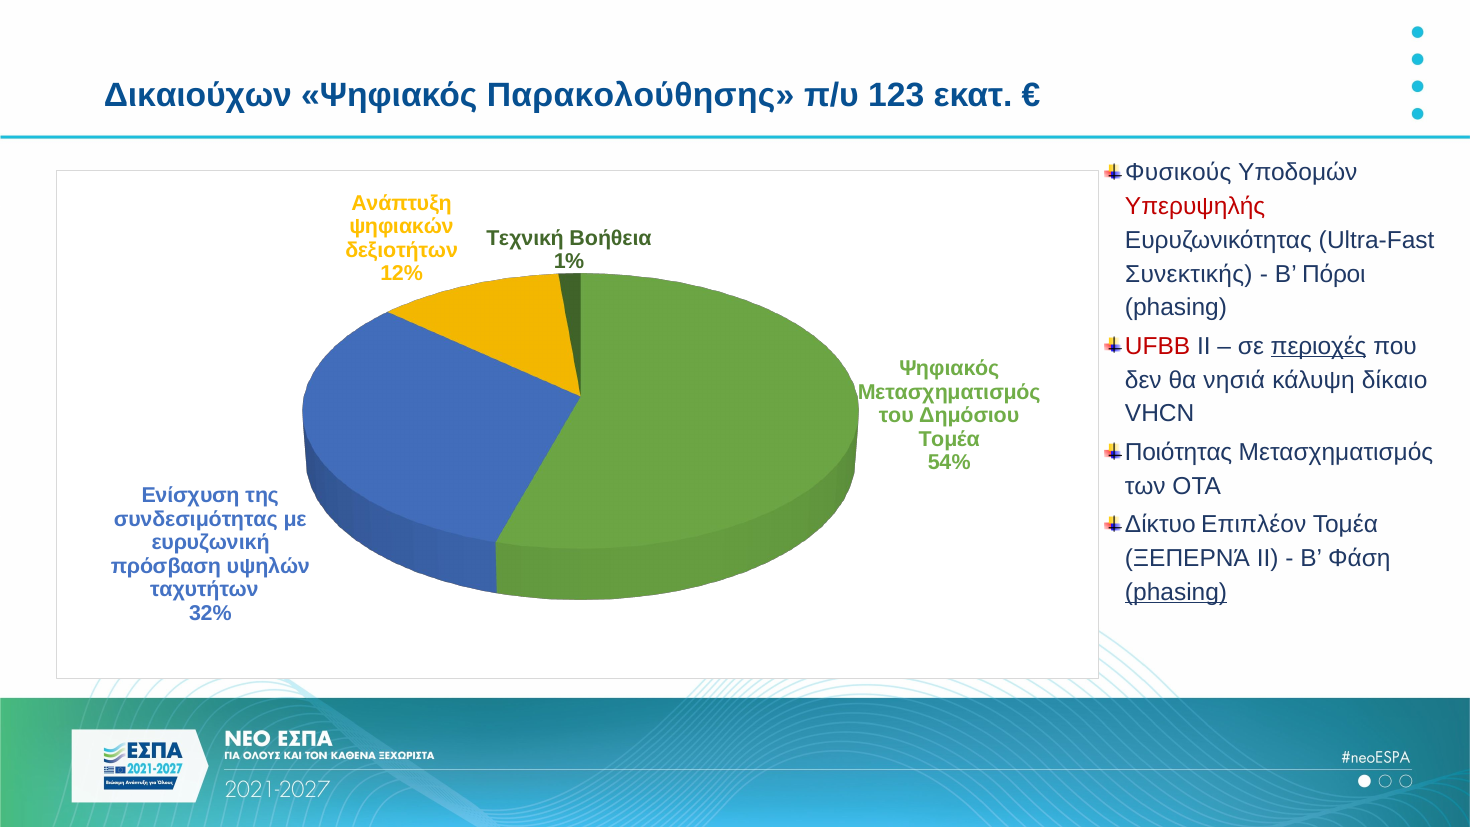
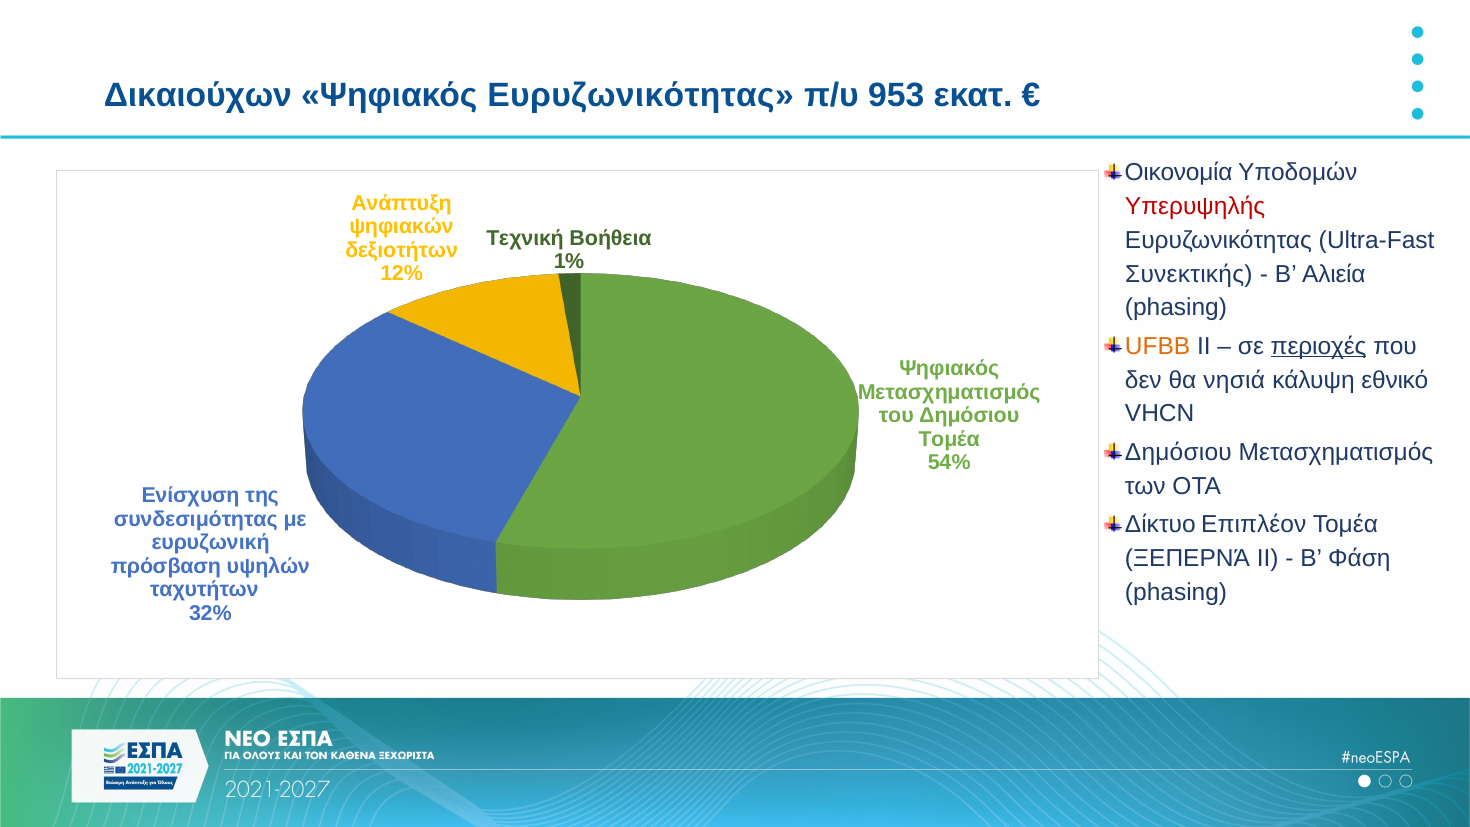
Ψηφιακός Παρακολούθησης: Παρακολούθησης -> Ευρυζωνικότητας
123: 123 -> 953
Φυσικούς: Φυσικούς -> Οικονομία
Πόροι: Πόροι -> Αλιεία
UFBB colour: red -> orange
δίκαιο: δίκαιο -> εθνικό
Ποιότητας at (1179, 452): Ποιότητας -> Δημόσιου
phasing at (1176, 592) underline: present -> none
